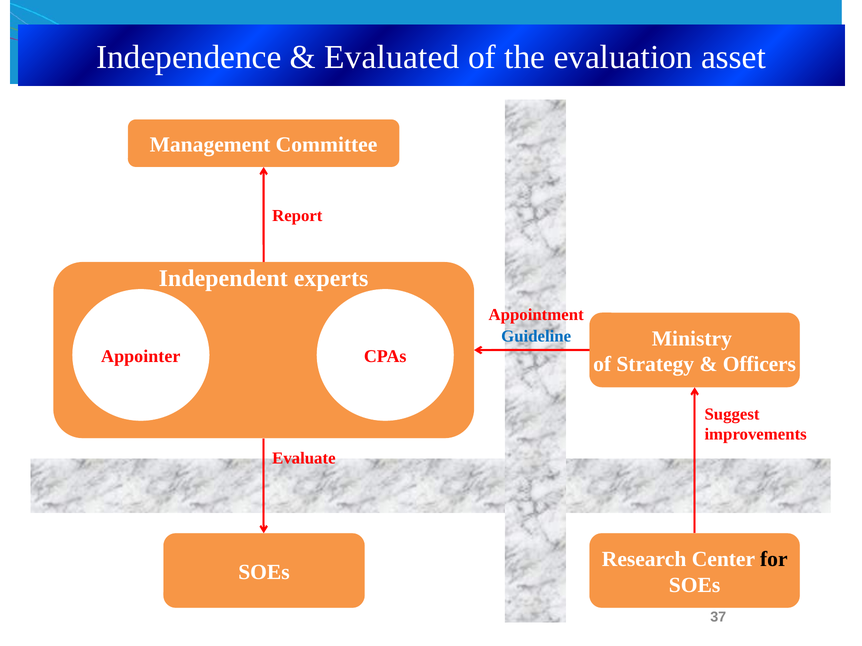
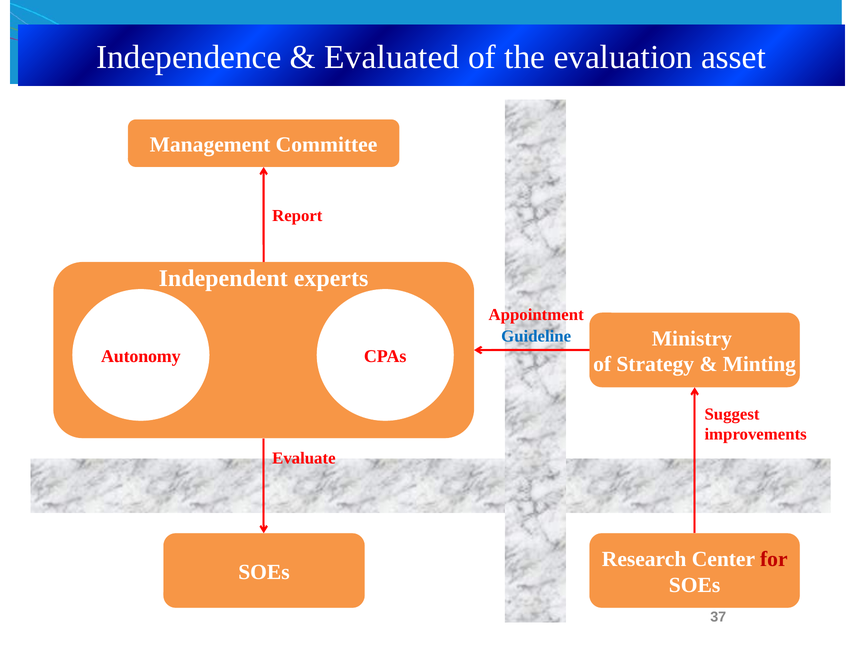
Appointer: Appointer -> Autonomy
Officers: Officers -> Minting
for colour: black -> red
